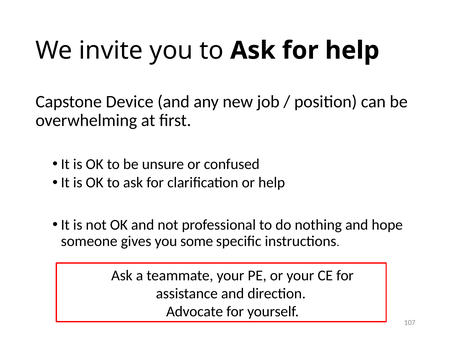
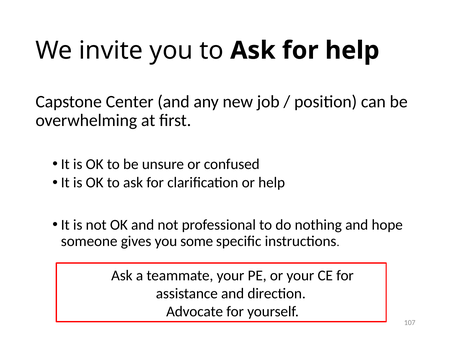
Device: Device -> Center
